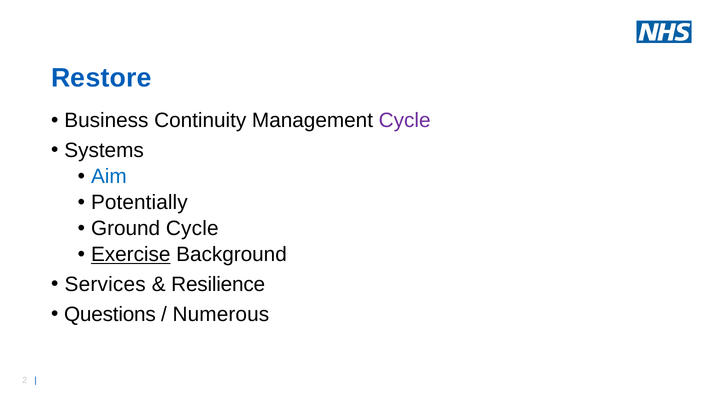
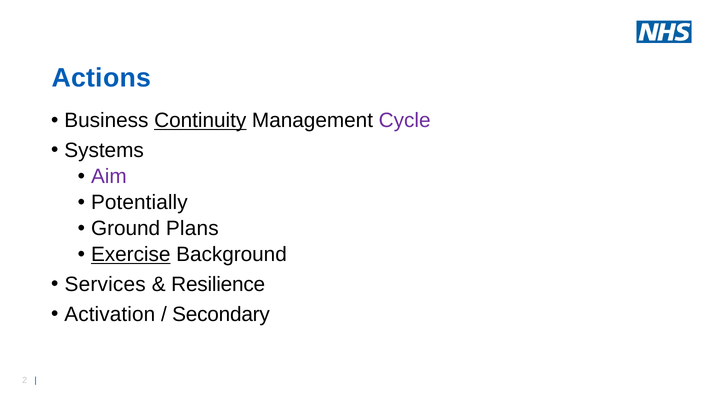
Restore: Restore -> Actions
Continuity underline: none -> present
Aim colour: blue -> purple
Ground Cycle: Cycle -> Plans
Questions: Questions -> Activation
Numerous: Numerous -> Secondary
